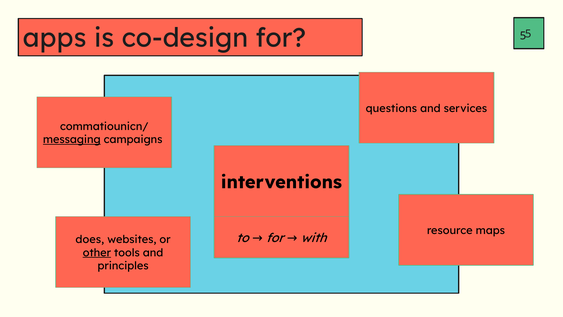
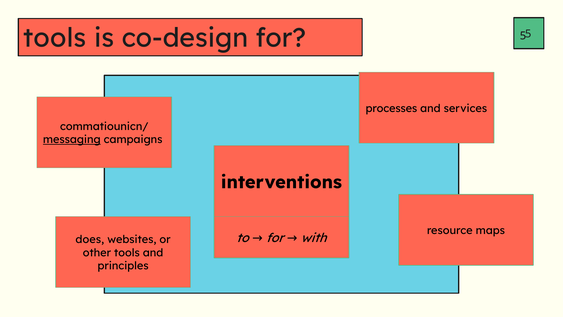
apps at (55, 38): apps -> tools
questions: questions -> processes
other underline: present -> none
